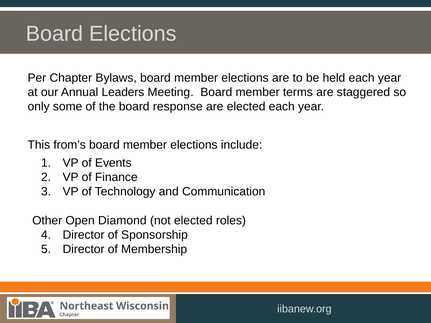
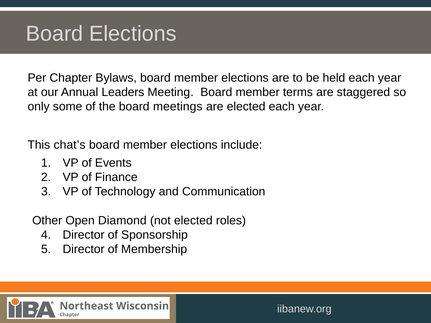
response: response -> meetings
from’s: from’s -> chat’s
